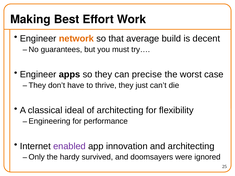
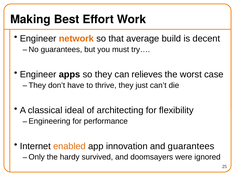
precise: precise -> relieves
enabled colour: purple -> orange
and architecting: architecting -> guarantees
